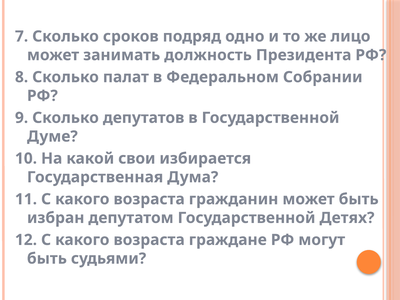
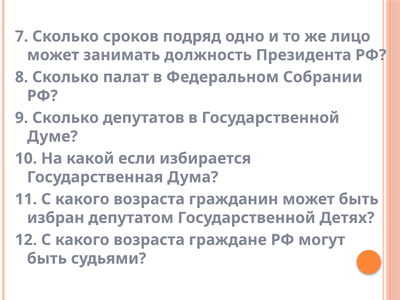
свои: свои -> если
